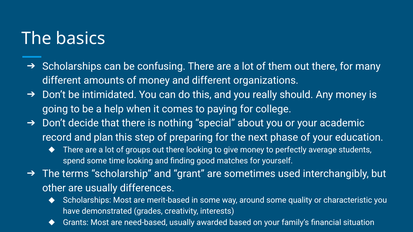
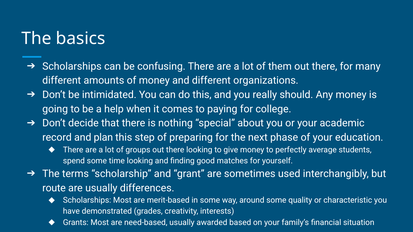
other: other -> route
